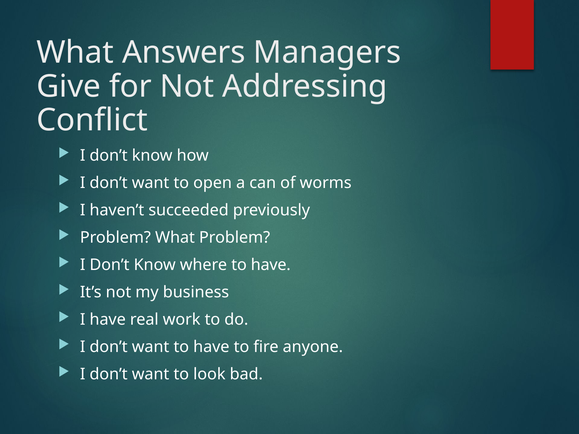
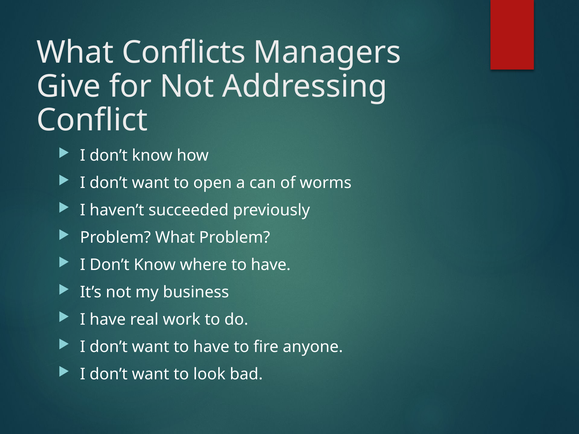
Answers: Answers -> Conflicts
